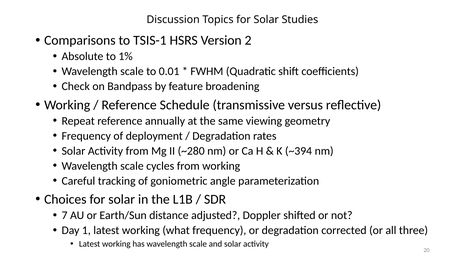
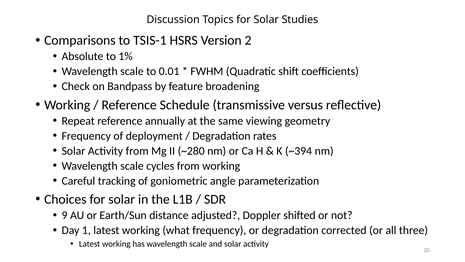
7: 7 -> 9
